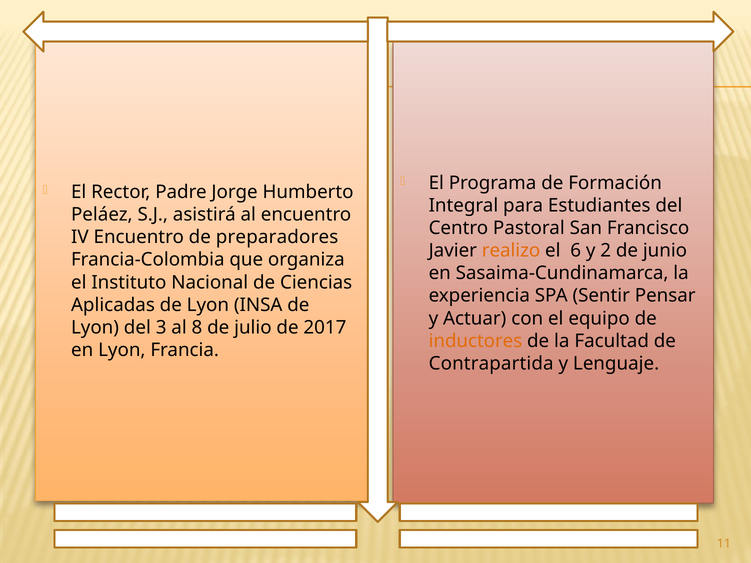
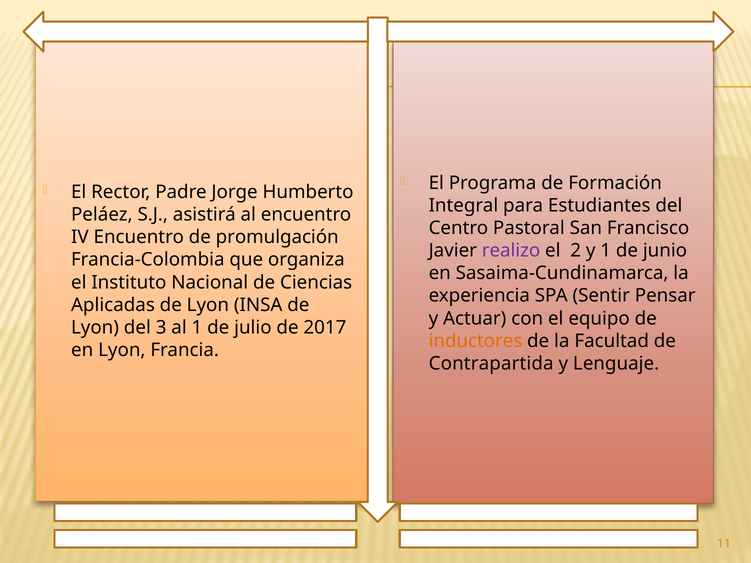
preparadores: preparadores -> promulgación
realizo colour: orange -> purple
6: 6 -> 2
y 2: 2 -> 1
al 8: 8 -> 1
